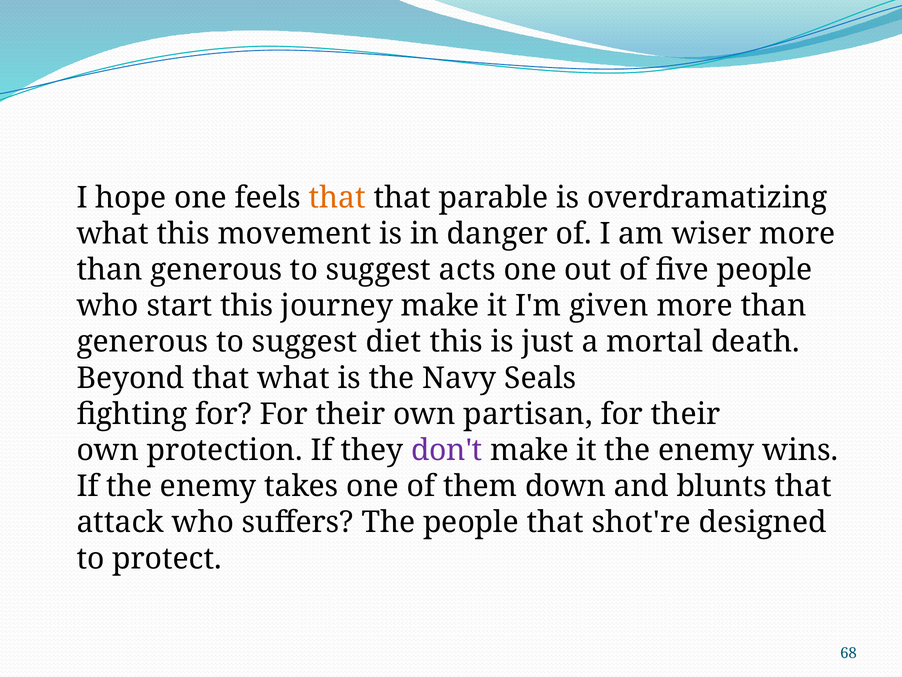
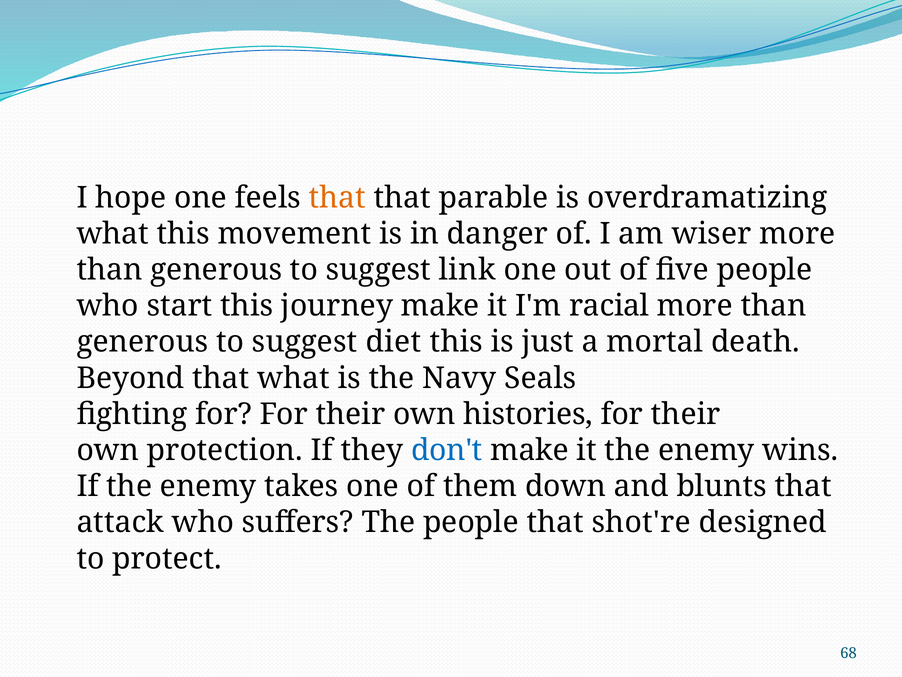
acts: acts -> link
given: given -> racial
partisan: partisan -> histories
don't colour: purple -> blue
